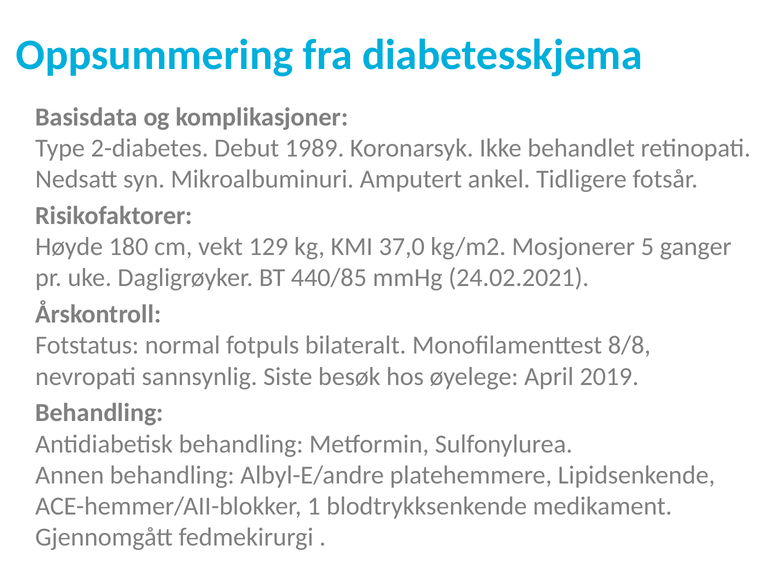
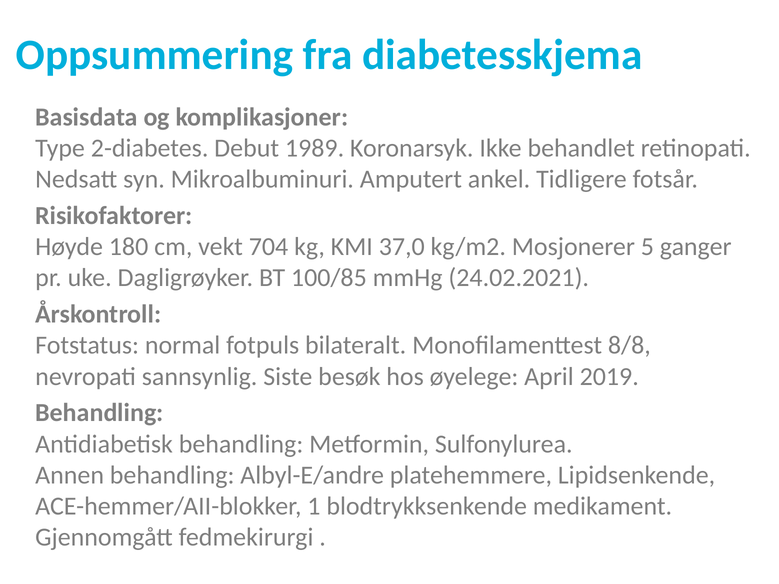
129: 129 -> 704
440/85: 440/85 -> 100/85
